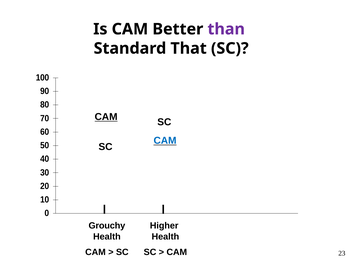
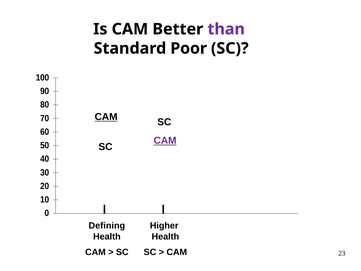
That: That -> Poor
CAM at (165, 140) colour: blue -> purple
Grouchy: Grouchy -> Defining
